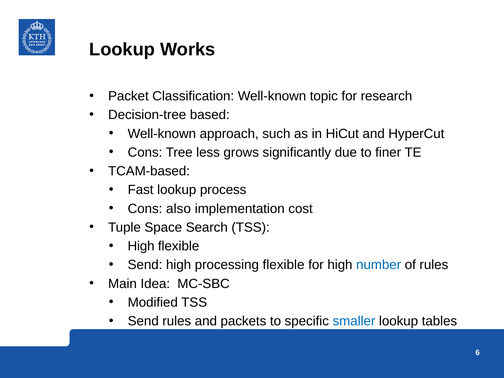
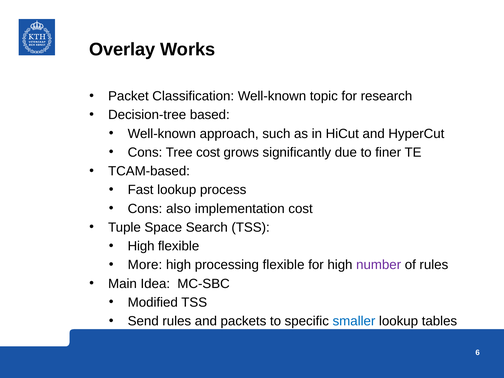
Lookup at (122, 49): Lookup -> Overlay
Tree less: less -> cost
Send at (145, 265): Send -> More
number colour: blue -> purple
